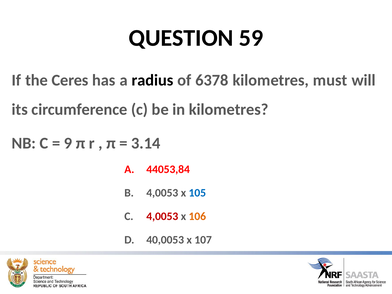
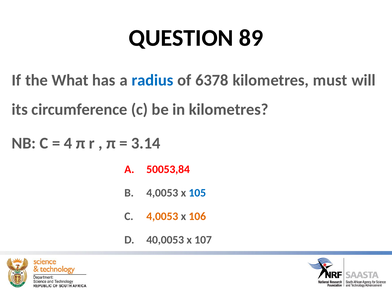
59: 59 -> 89
Ceres: Ceres -> What
radius colour: black -> blue
9: 9 -> 4
44053,84: 44053,84 -> 50053,84
4,0053 at (162, 216) colour: red -> orange
